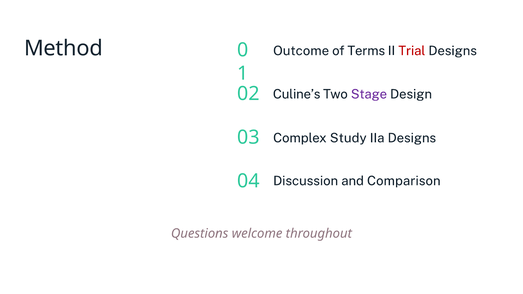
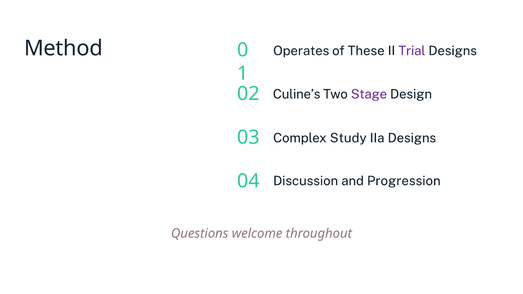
Outcome: Outcome -> Operates
Terms: Terms -> These
Trial colour: red -> purple
Comparison: Comparison -> Progression
